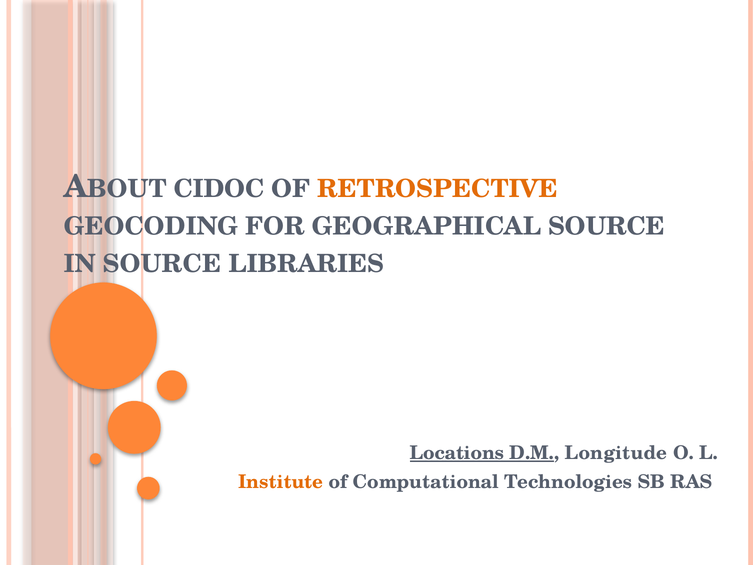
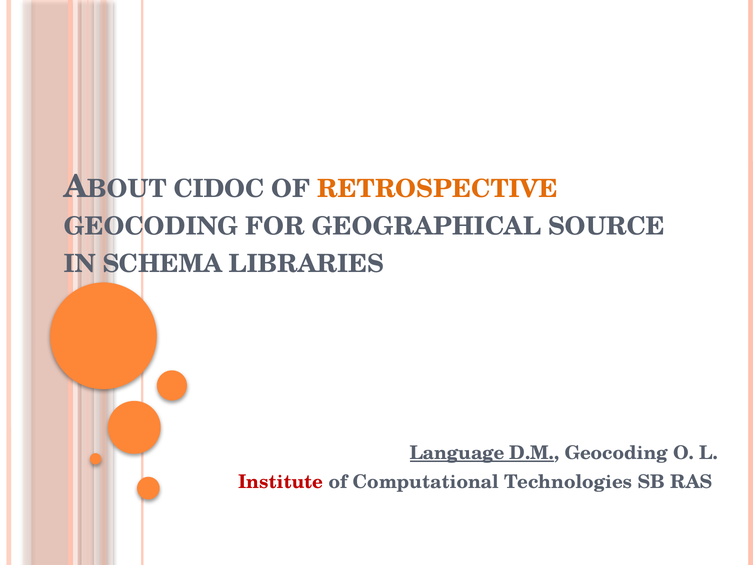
IN SOURCE: SOURCE -> SCHEMA
Locations: Locations -> Language
D.M Longitude: Longitude -> Geocoding
Institute colour: orange -> red
